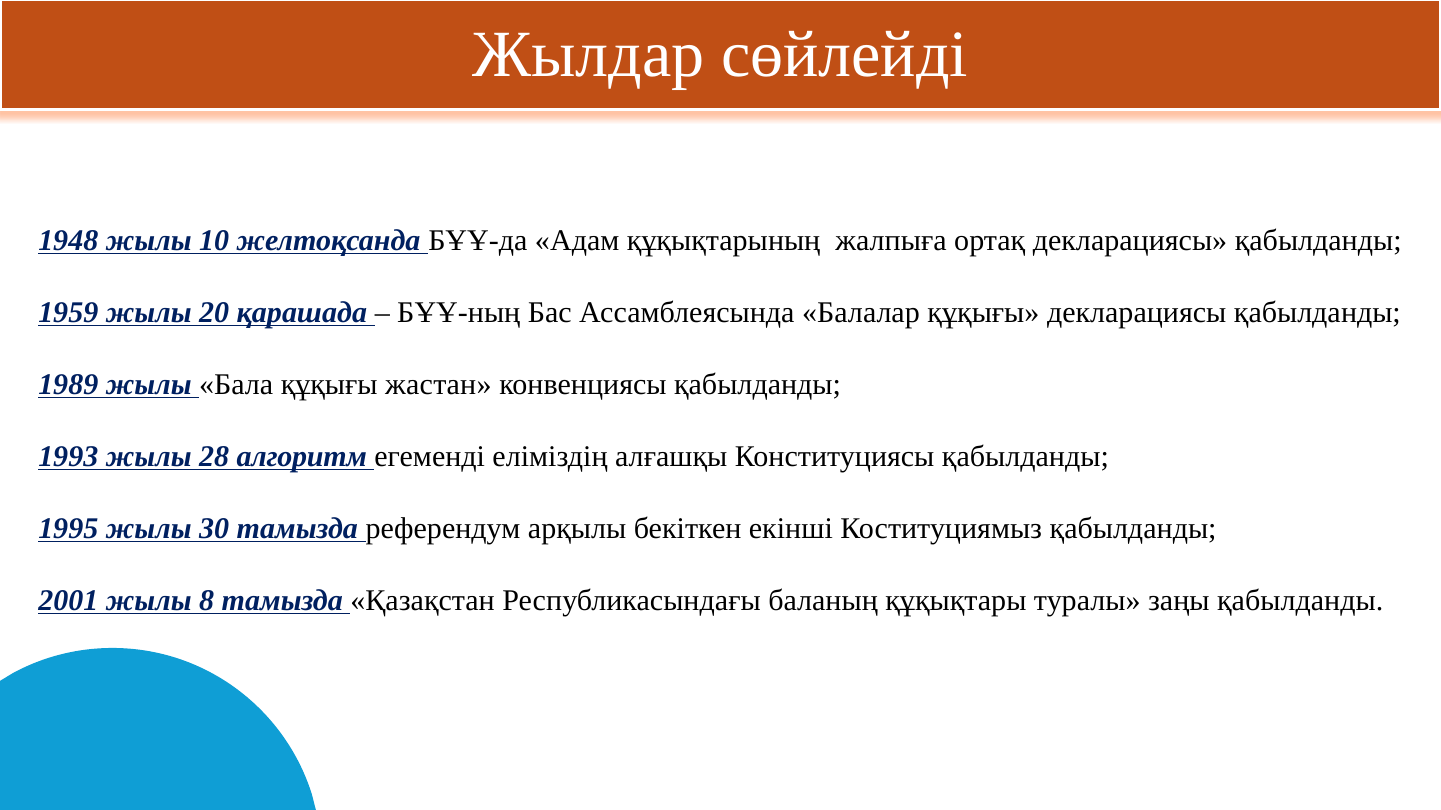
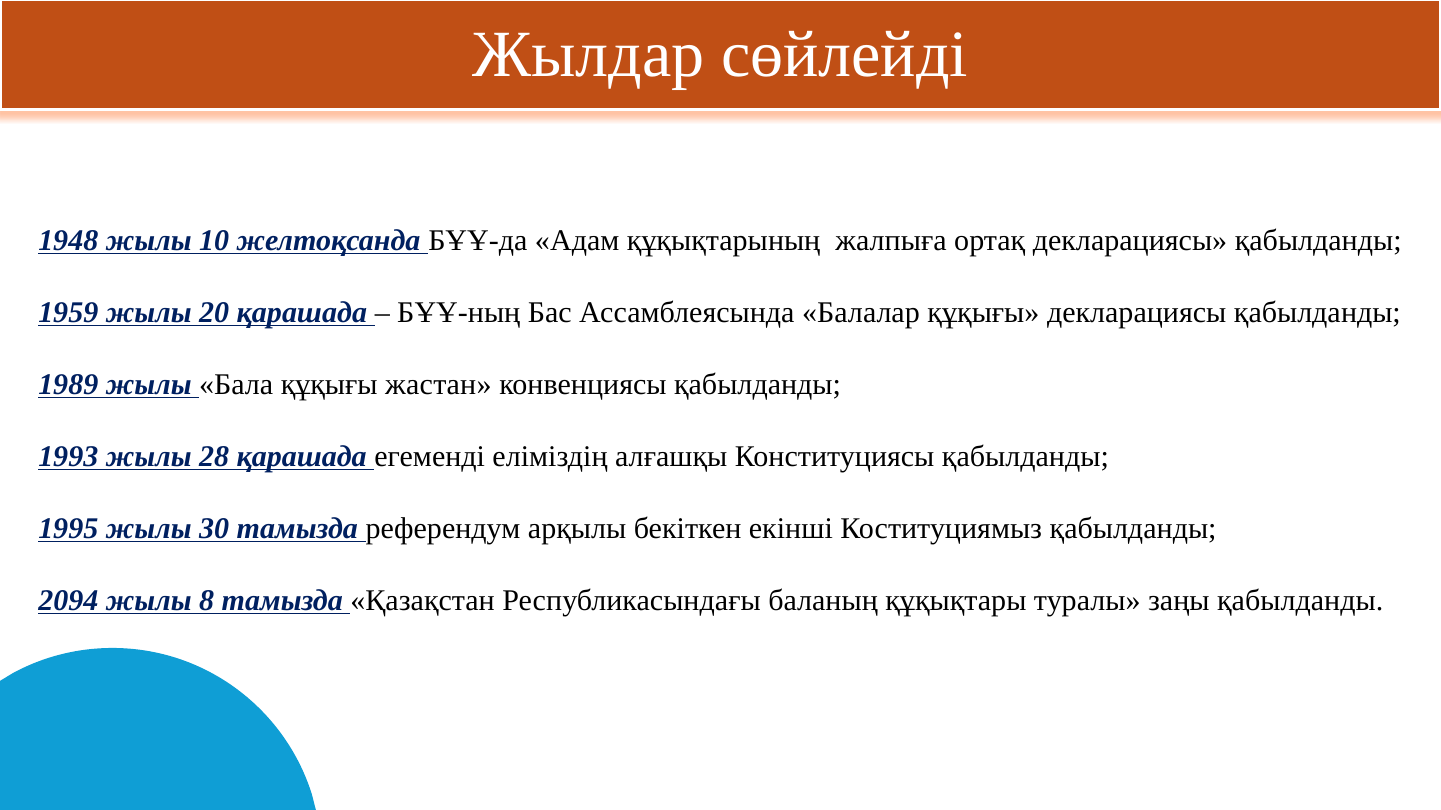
28 алгоритм: алгоритм -> қарашада
2001: 2001 -> 2094
